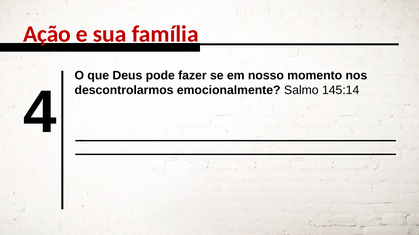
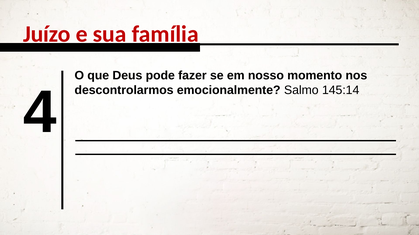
Ação: Ação -> Juízo
